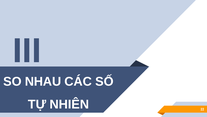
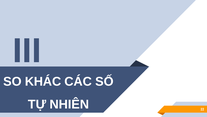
NHAU: NHAU -> KHÁC
